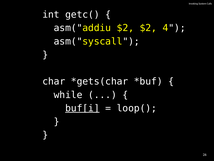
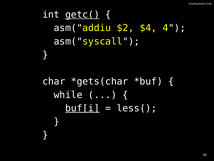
getc( underline: none -> present
$2 $2: $2 -> $4
loop(: loop( -> less(
